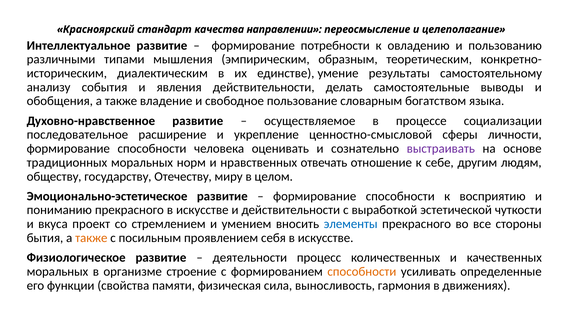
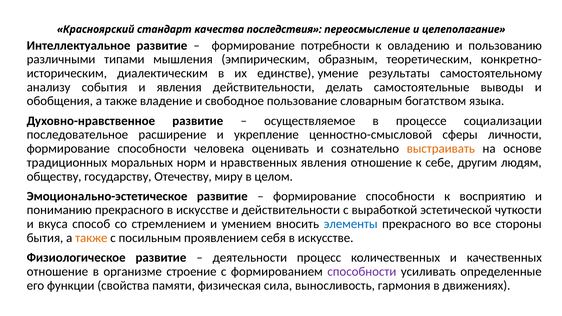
направлении: направлении -> последствия
выстраивать colour: purple -> orange
нравственных отвечать: отвечать -> явления
проект: проект -> способ
моральных at (57, 272): моральных -> отношение
способности at (362, 272) colour: orange -> purple
